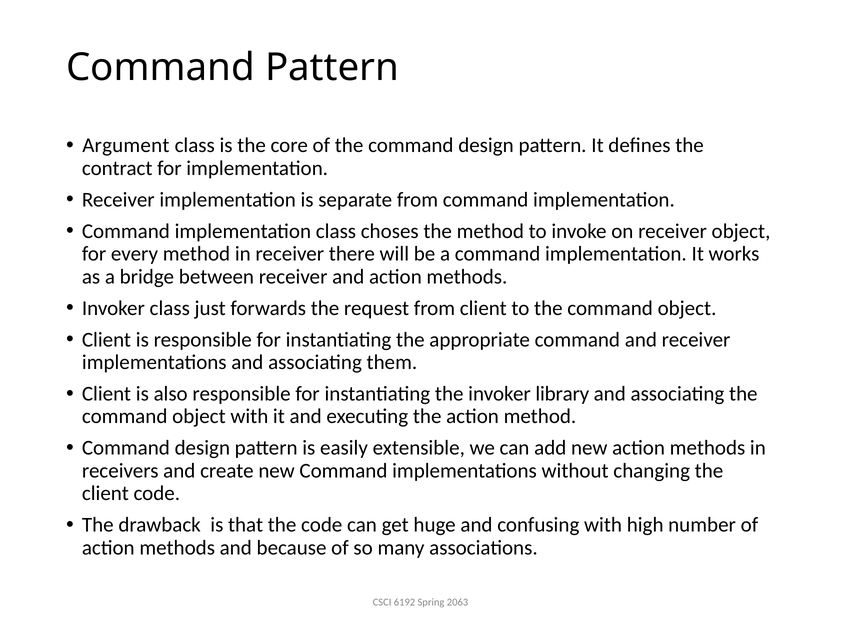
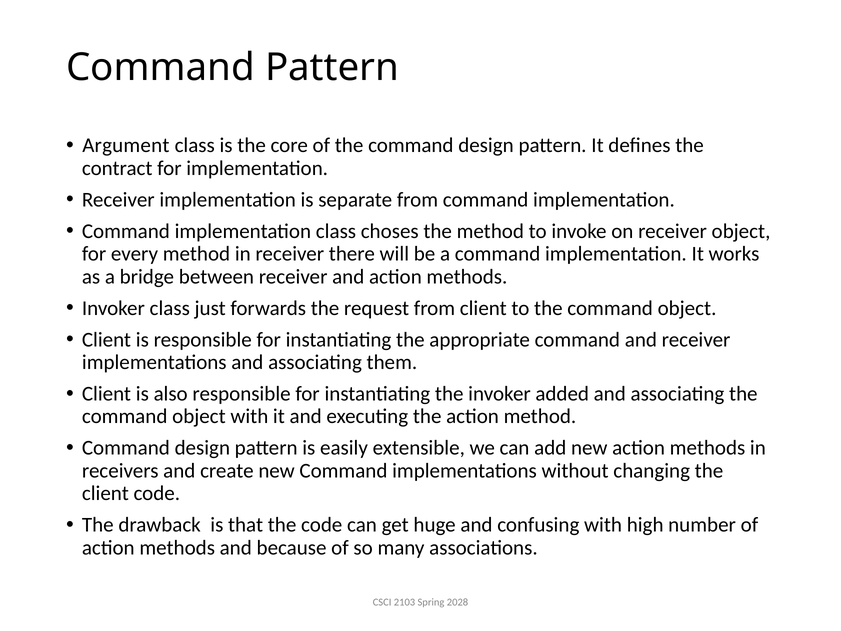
library: library -> added
6192: 6192 -> 2103
2063: 2063 -> 2028
